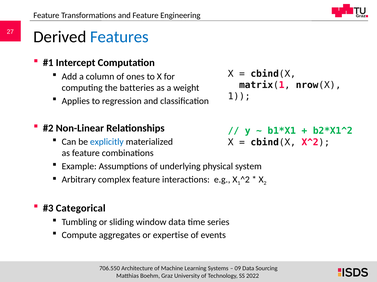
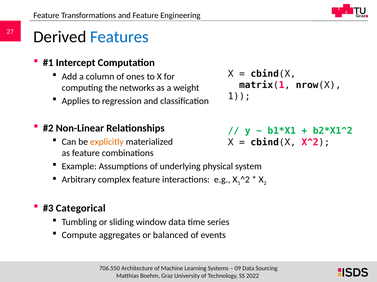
batteries: batteries -> networks
explicitly colour: blue -> orange
expertise: expertise -> balanced
